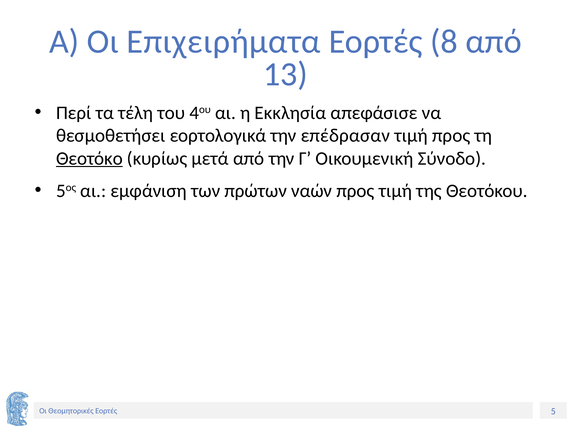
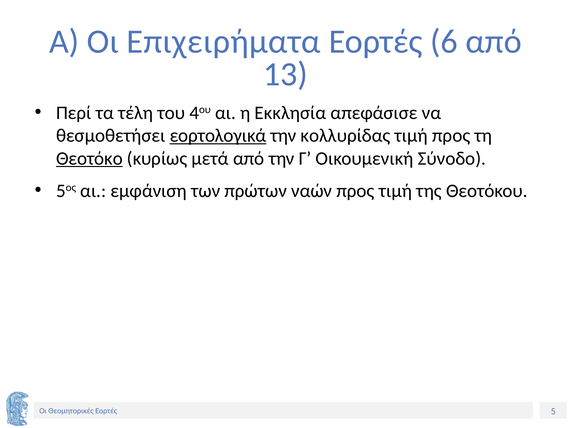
8: 8 -> 6
εορτολογικά underline: none -> present
επέδρασαν: επέδρασαν -> κολλυρίδας
